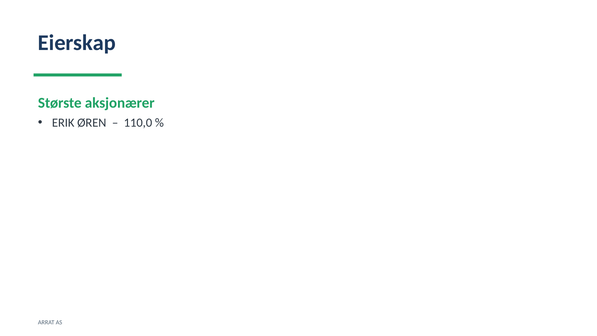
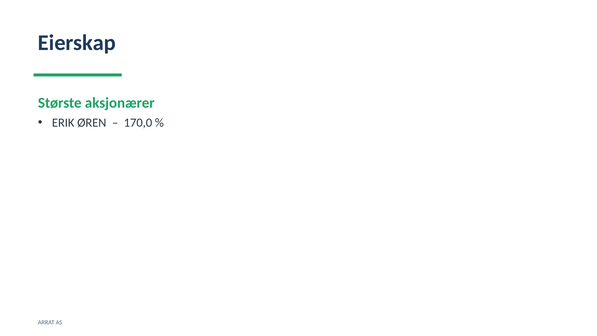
110,0: 110,0 -> 170,0
